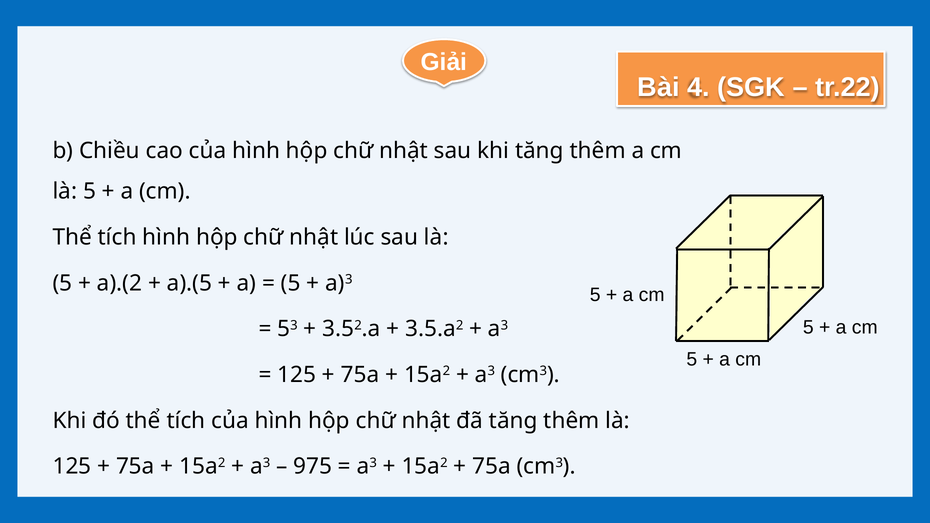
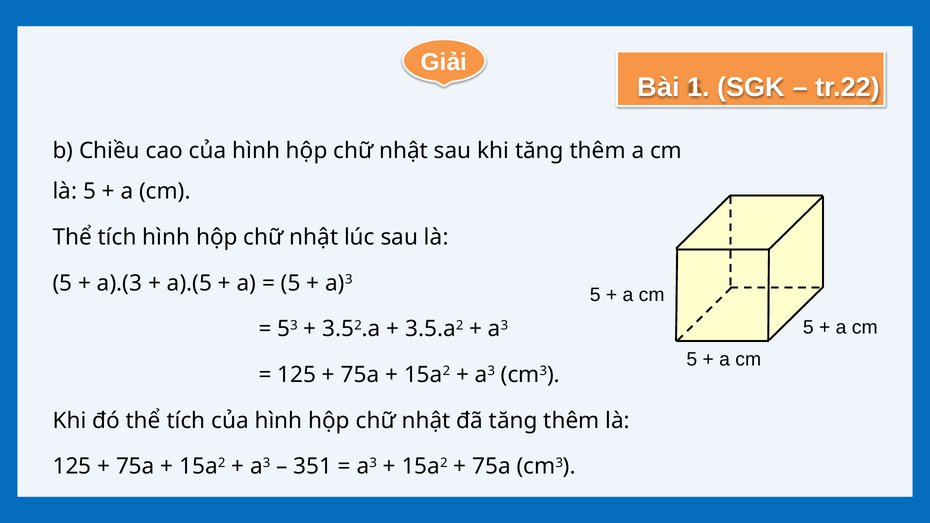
4: 4 -> 1
a).(2: a).(2 -> a).(3
975: 975 -> 351
